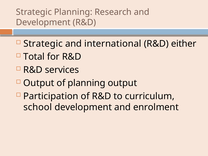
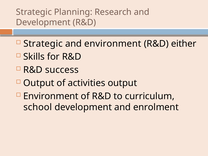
and international: international -> environment
Total: Total -> Skills
services: services -> success
of planning: planning -> activities
Participation at (51, 96): Participation -> Environment
